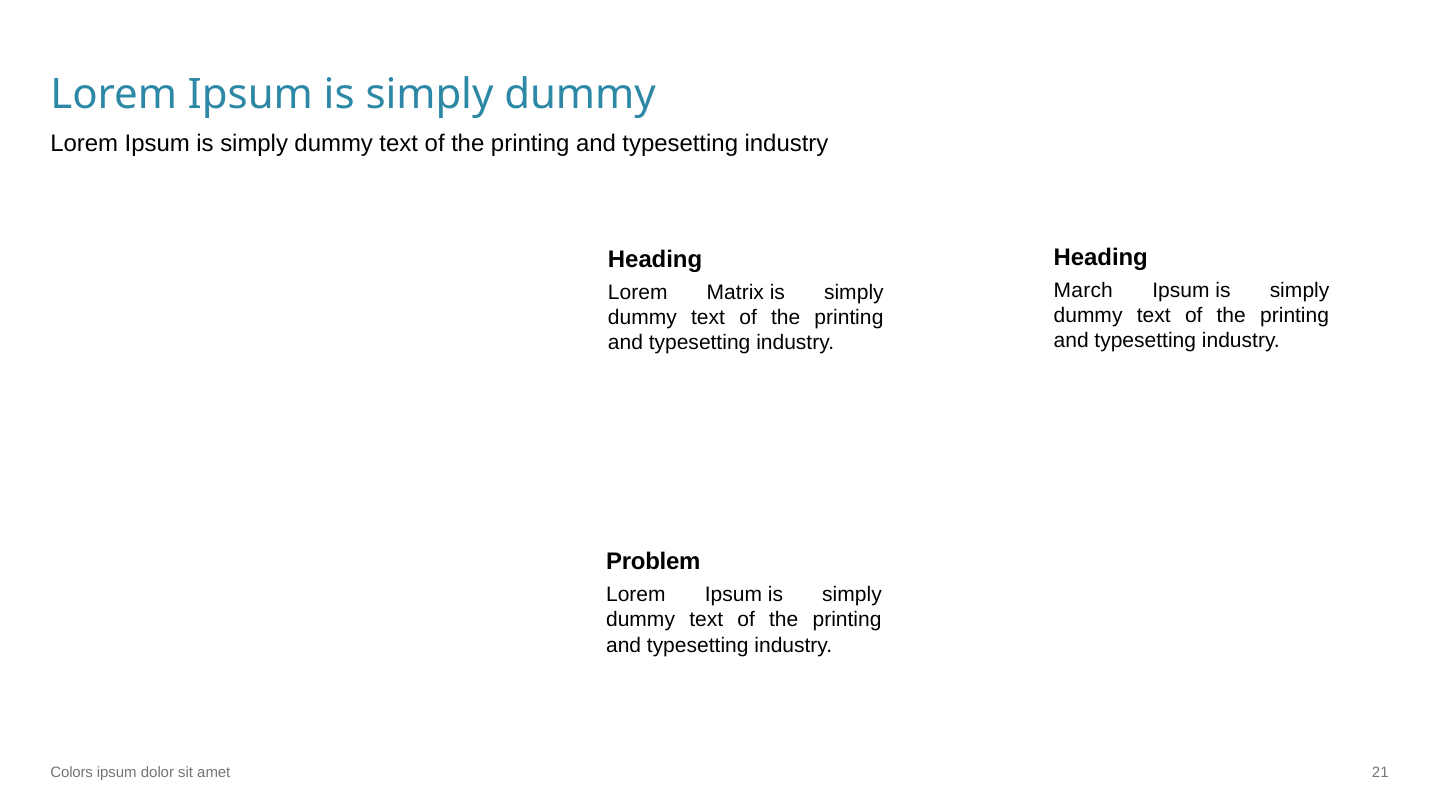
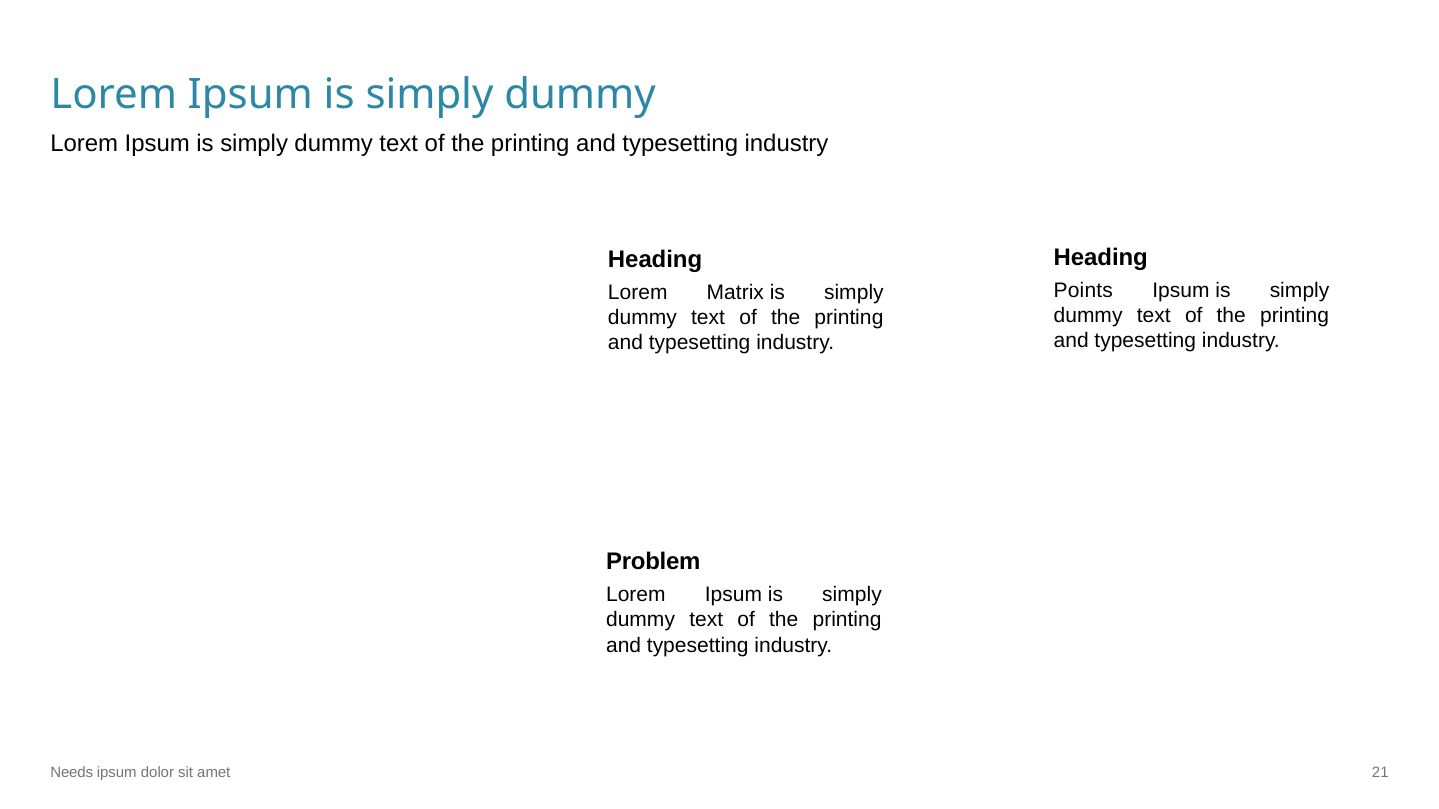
March: March -> Points
Colors: Colors -> Needs
